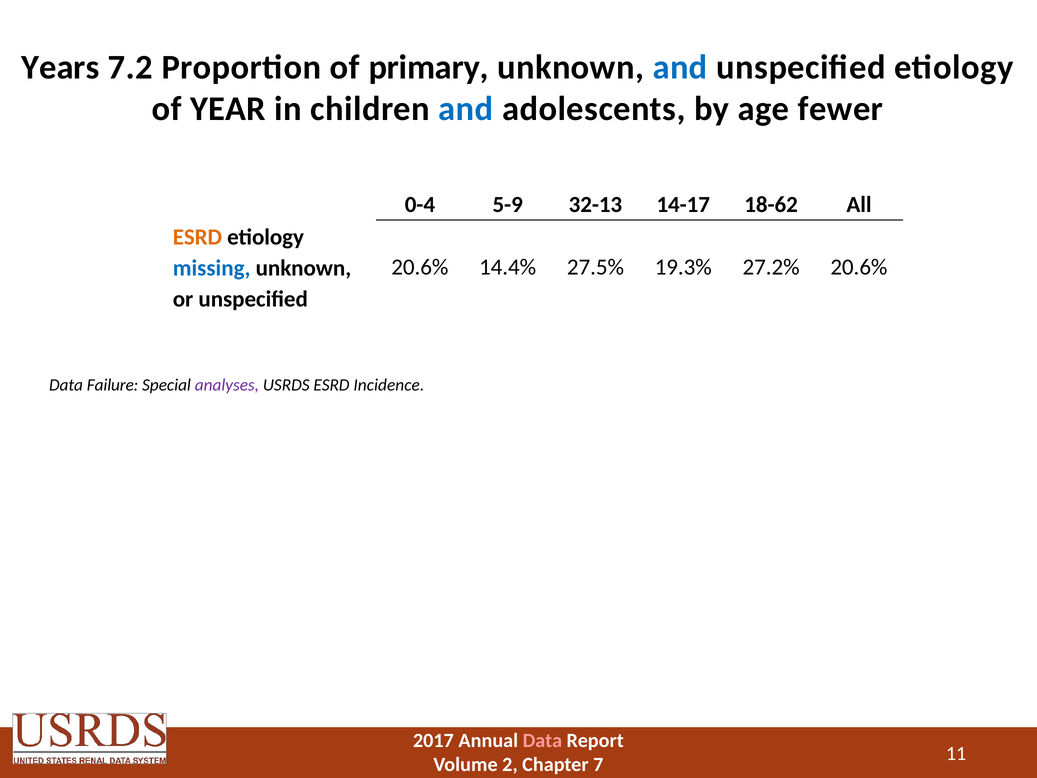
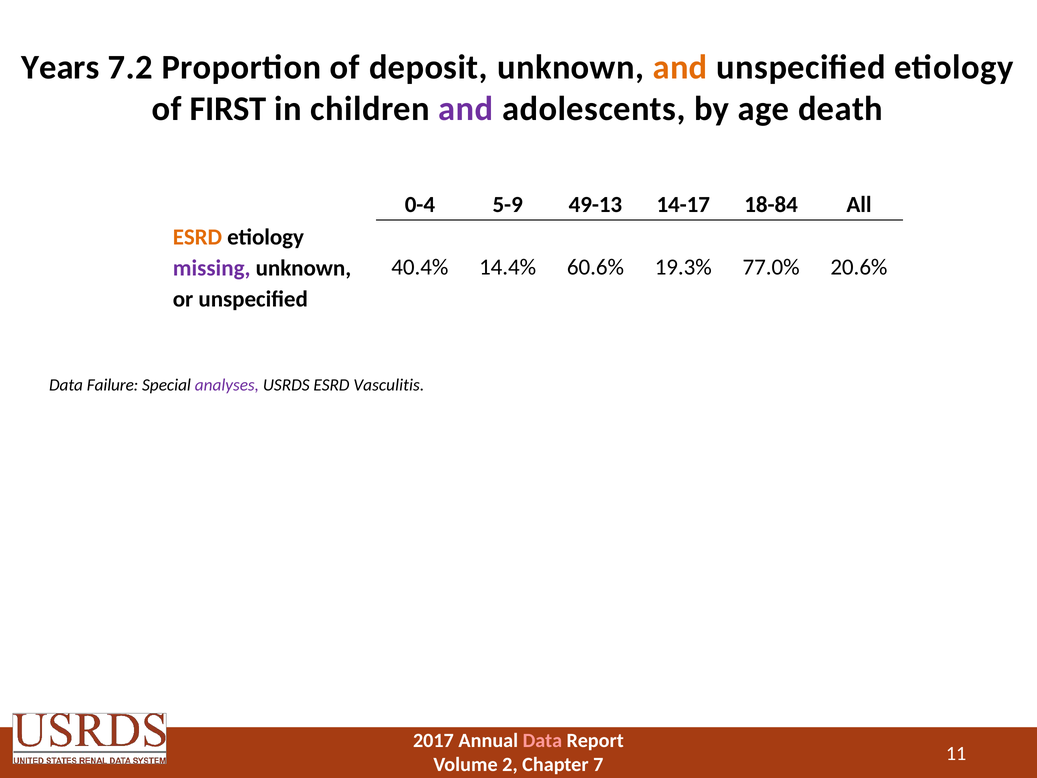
primary: primary -> deposit
and at (680, 67) colour: blue -> orange
YEAR: YEAR -> FIRST
and at (466, 109) colour: blue -> purple
fewer: fewer -> death
32-13: 32-13 -> 49-13
18-62: 18-62 -> 18-84
20.6% at (420, 267): 20.6% -> 40.4%
27.5%: 27.5% -> 60.6%
27.2%: 27.2% -> 77.0%
missing colour: blue -> purple
Incidence: Incidence -> Vasculitis
